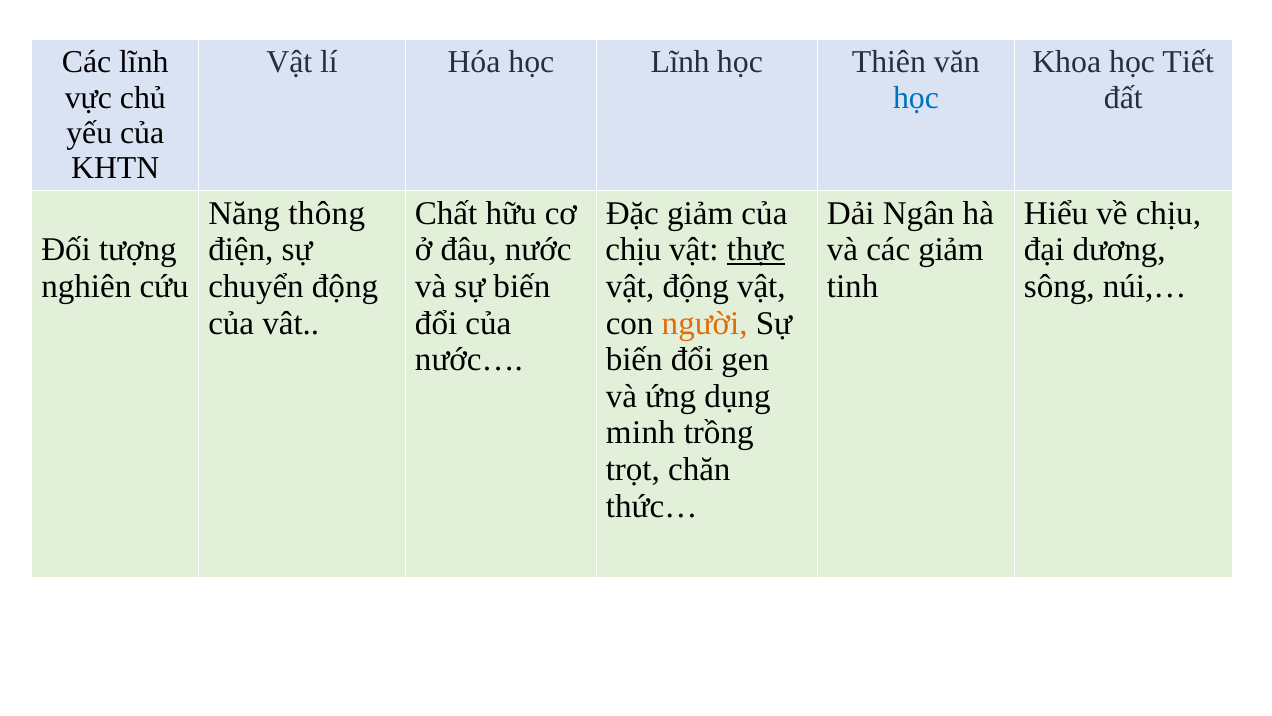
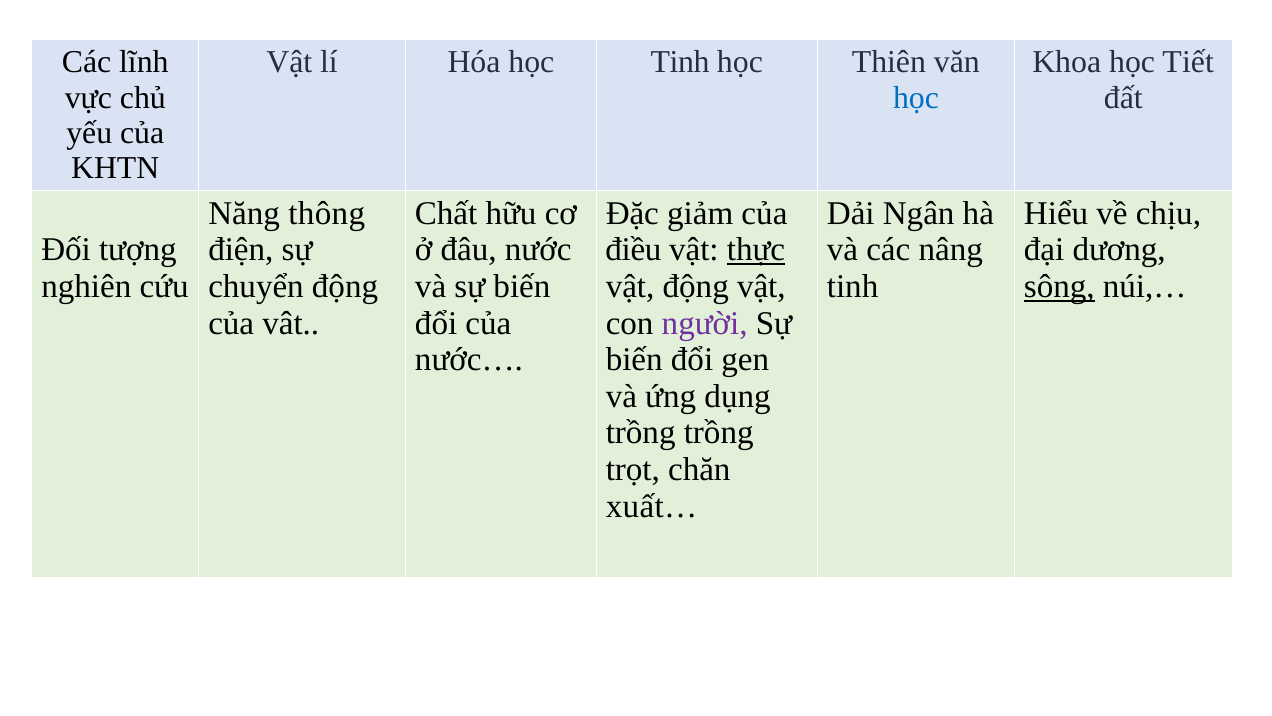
học Lĩnh: Lĩnh -> Tinh
chịu at (633, 250): chịu -> điều
các giảm: giảm -> nâng
sông underline: none -> present
người colour: orange -> purple
minh at (641, 433): minh -> trồng
thức…: thức… -> xuất…
